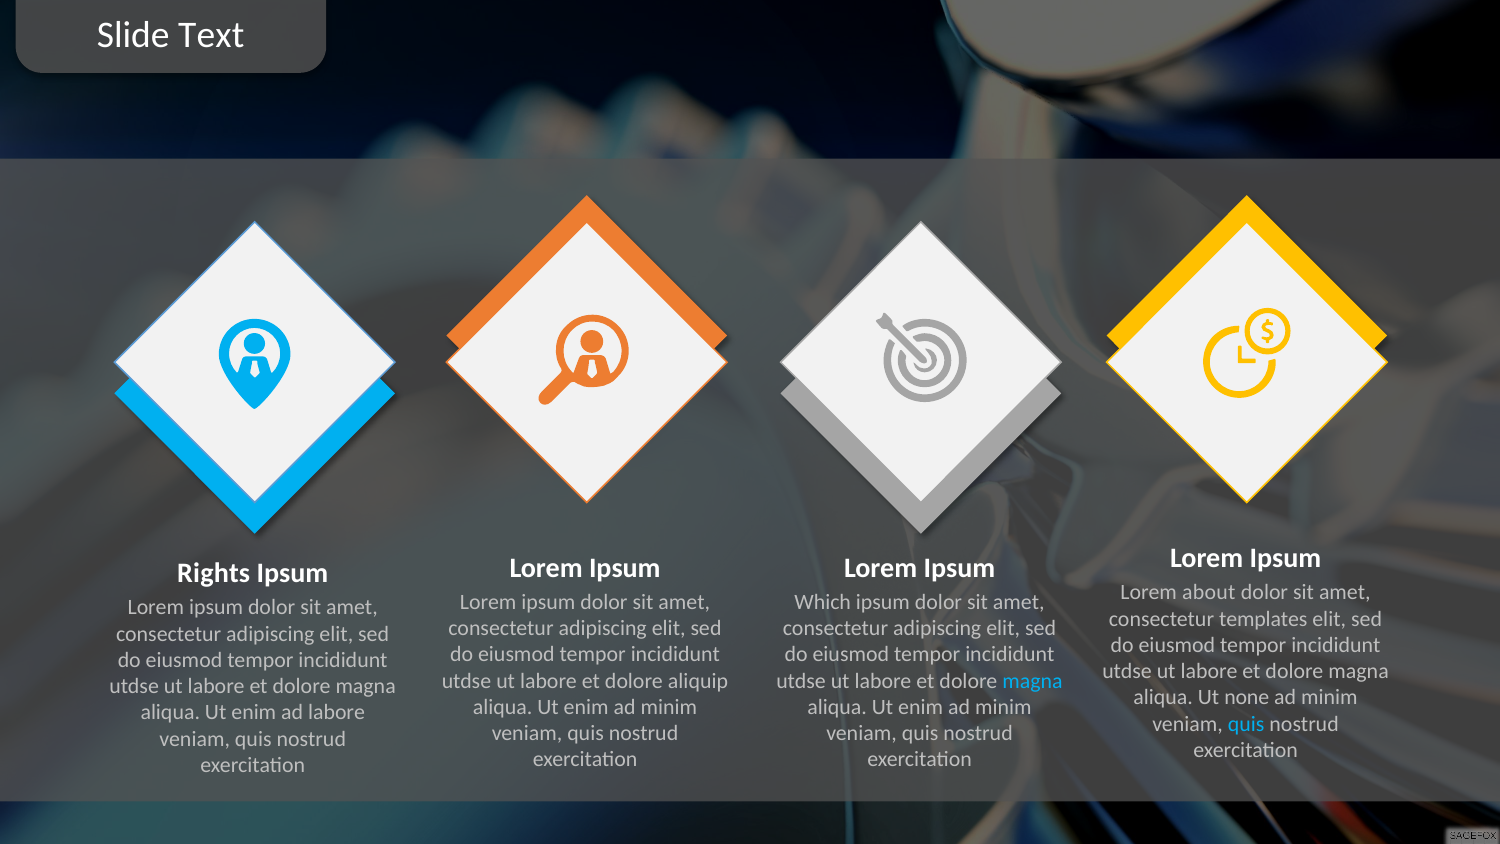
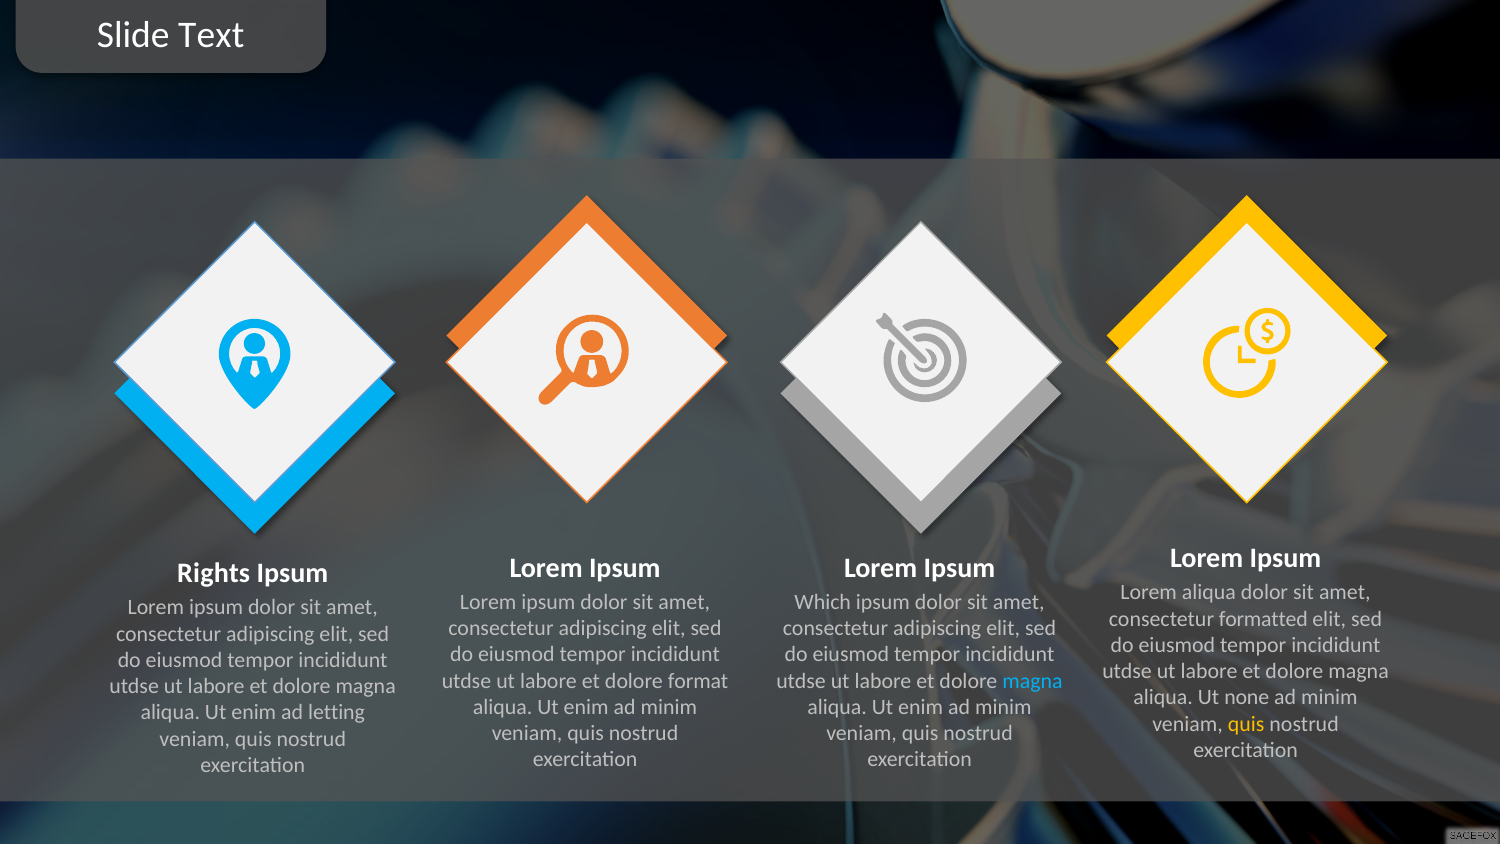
Lorem about: about -> aliqua
templates: templates -> formatted
aliquip: aliquip -> format
ad labore: labore -> letting
quis at (1246, 724) colour: light blue -> yellow
